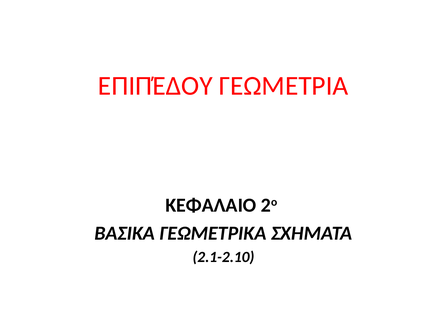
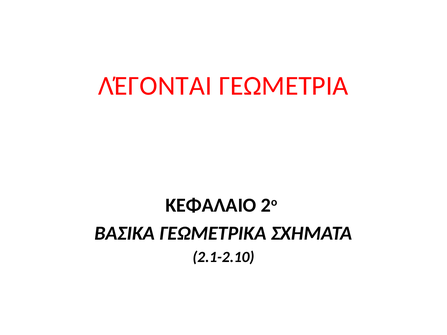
ΕΠΙΠΈΔΟΥ: ΕΠΙΠΈΔΟΥ -> ΛΈΓΟΝΤΑΙ
